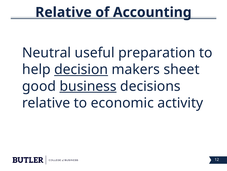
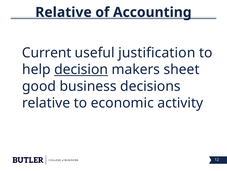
Neutral: Neutral -> Current
preparation: preparation -> justification
business underline: present -> none
